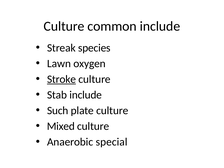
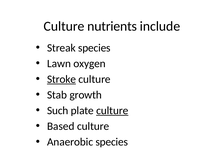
common: common -> nutrients
Stab include: include -> growth
culture at (112, 111) underline: none -> present
Mixed: Mixed -> Based
Anaerobic special: special -> species
